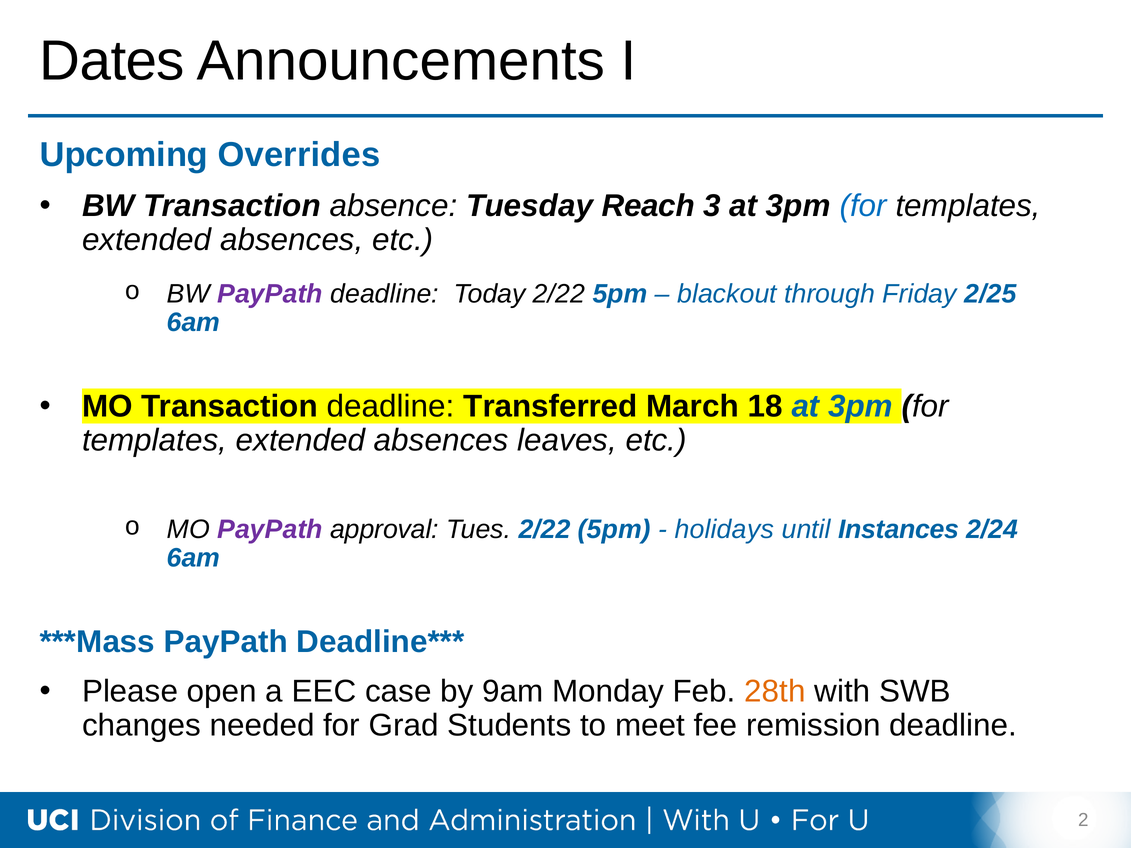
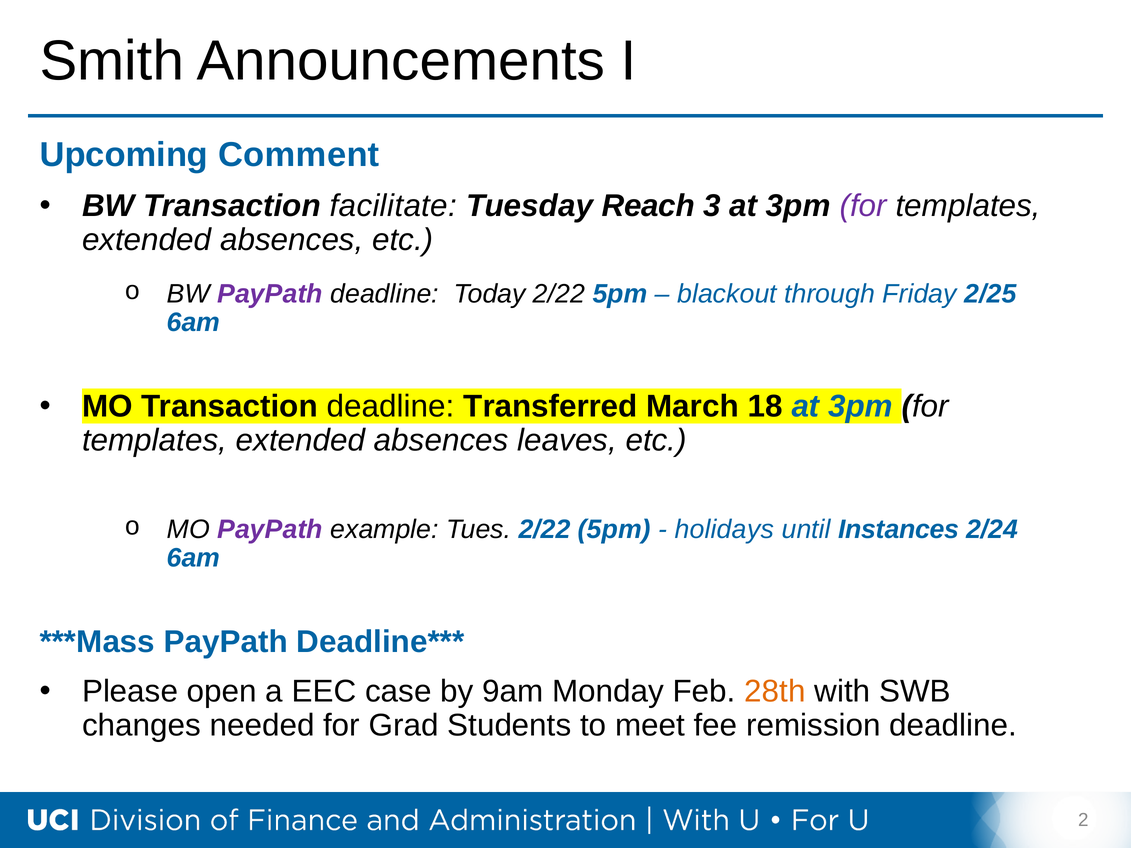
Dates: Dates -> Smith
Overrides: Overrides -> Comment
absence: absence -> facilitate
for at (863, 206) colour: blue -> purple
approval: approval -> example
